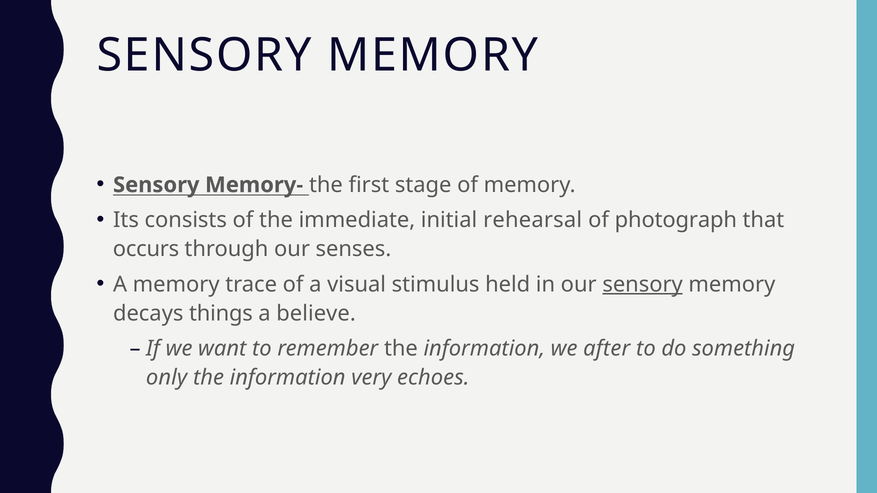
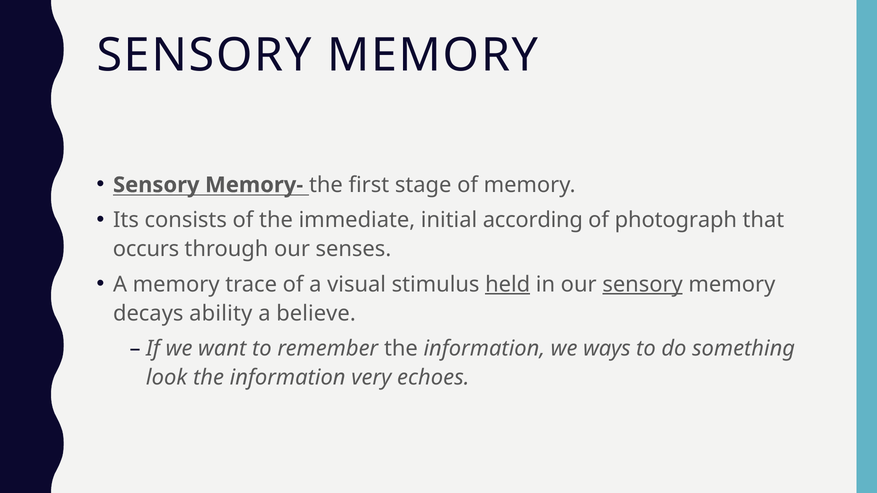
rehearsal: rehearsal -> according
held underline: none -> present
things: things -> ability
after: after -> ways
only: only -> look
